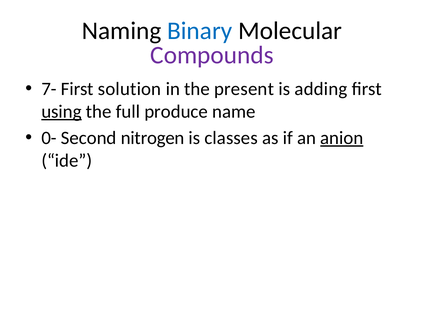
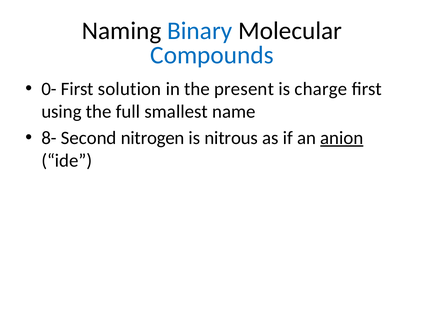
Compounds colour: purple -> blue
7-: 7- -> 0-
adding: adding -> charge
using underline: present -> none
produce: produce -> smallest
0-: 0- -> 8-
classes: classes -> nitrous
